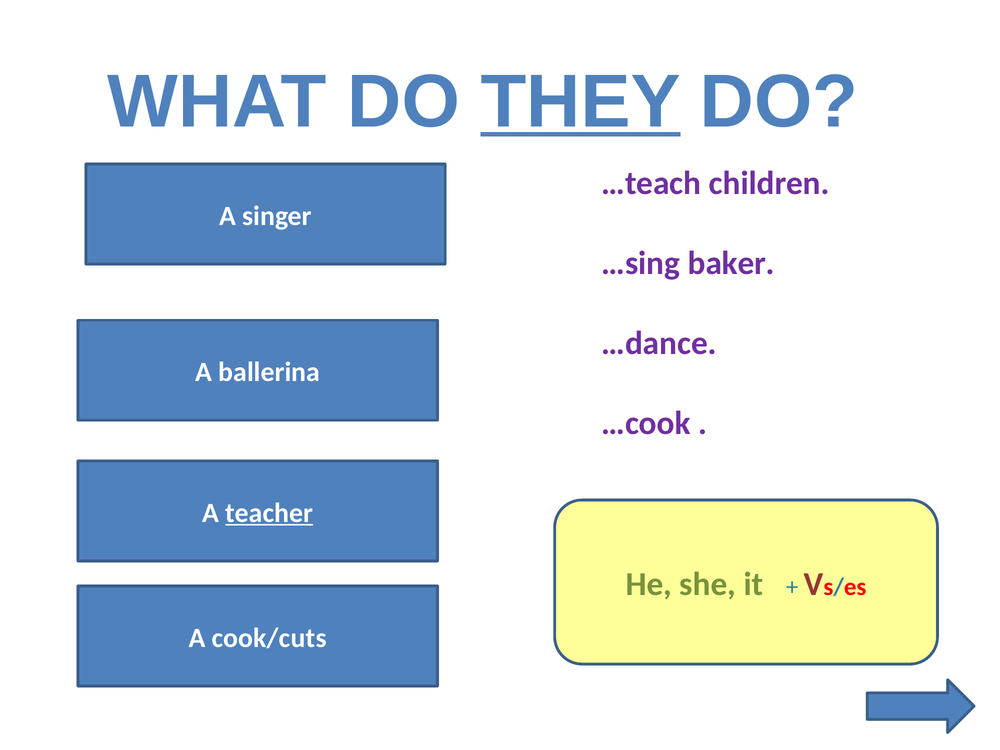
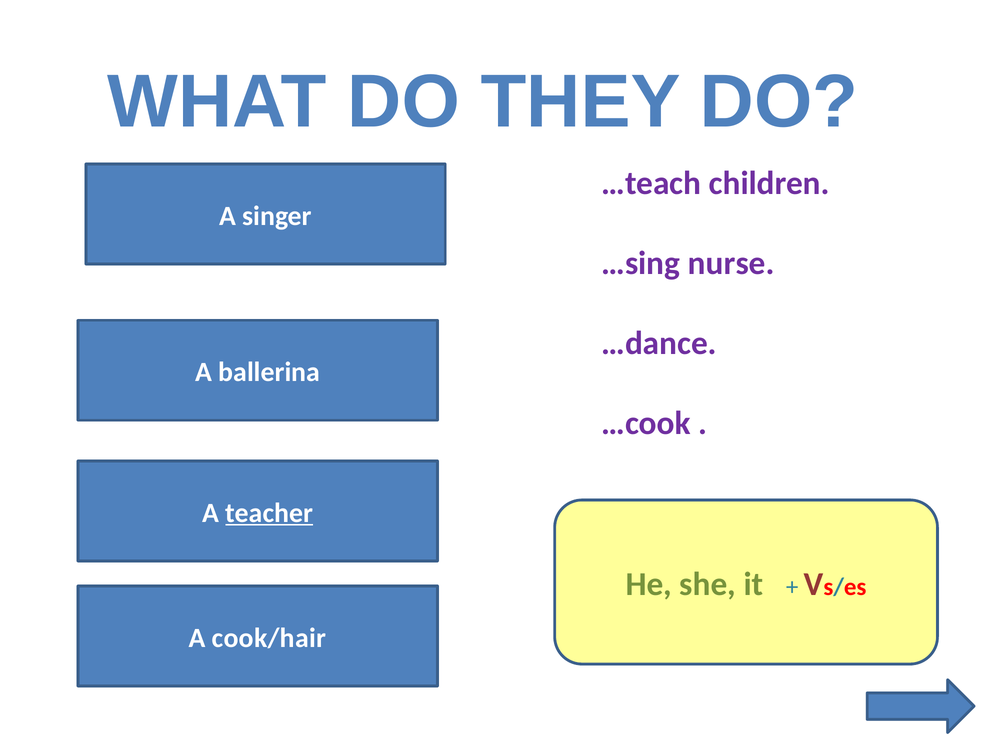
THEY underline: present -> none
baker: baker -> nurse
cook/cuts: cook/cuts -> cook/hair
